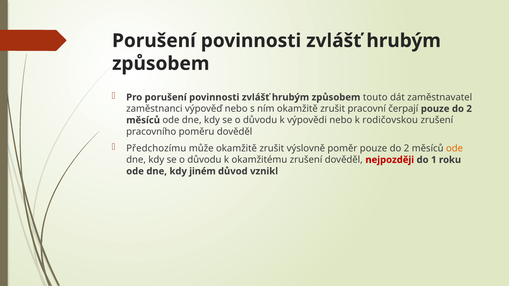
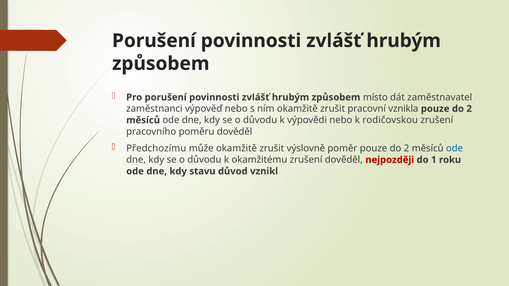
touto: touto -> místo
čerpají: čerpají -> vznikla
ode at (455, 148) colour: orange -> blue
jiném: jiném -> stavu
